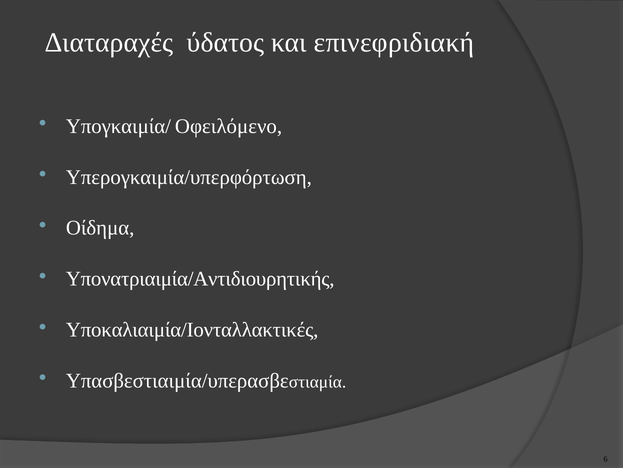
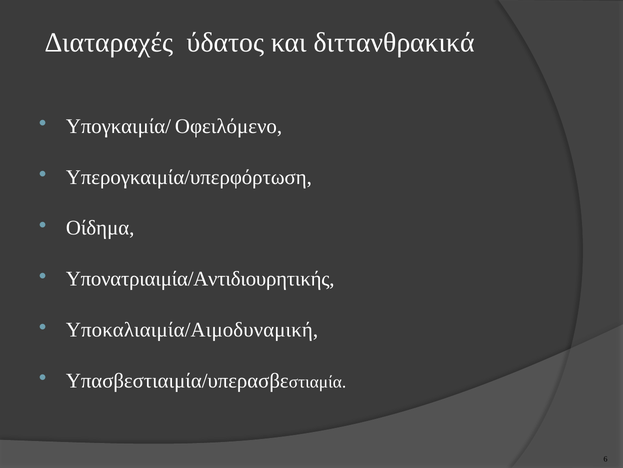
επινεφριδιακή: επινεφριδιακή -> διττανθρακικά
Υποκαλιαιμία/Ιονταλλακτικές: Υποκαλιαιμία/Ιονταλλακτικές -> Υποκαλιαιμία/Αιμοδυναμική
